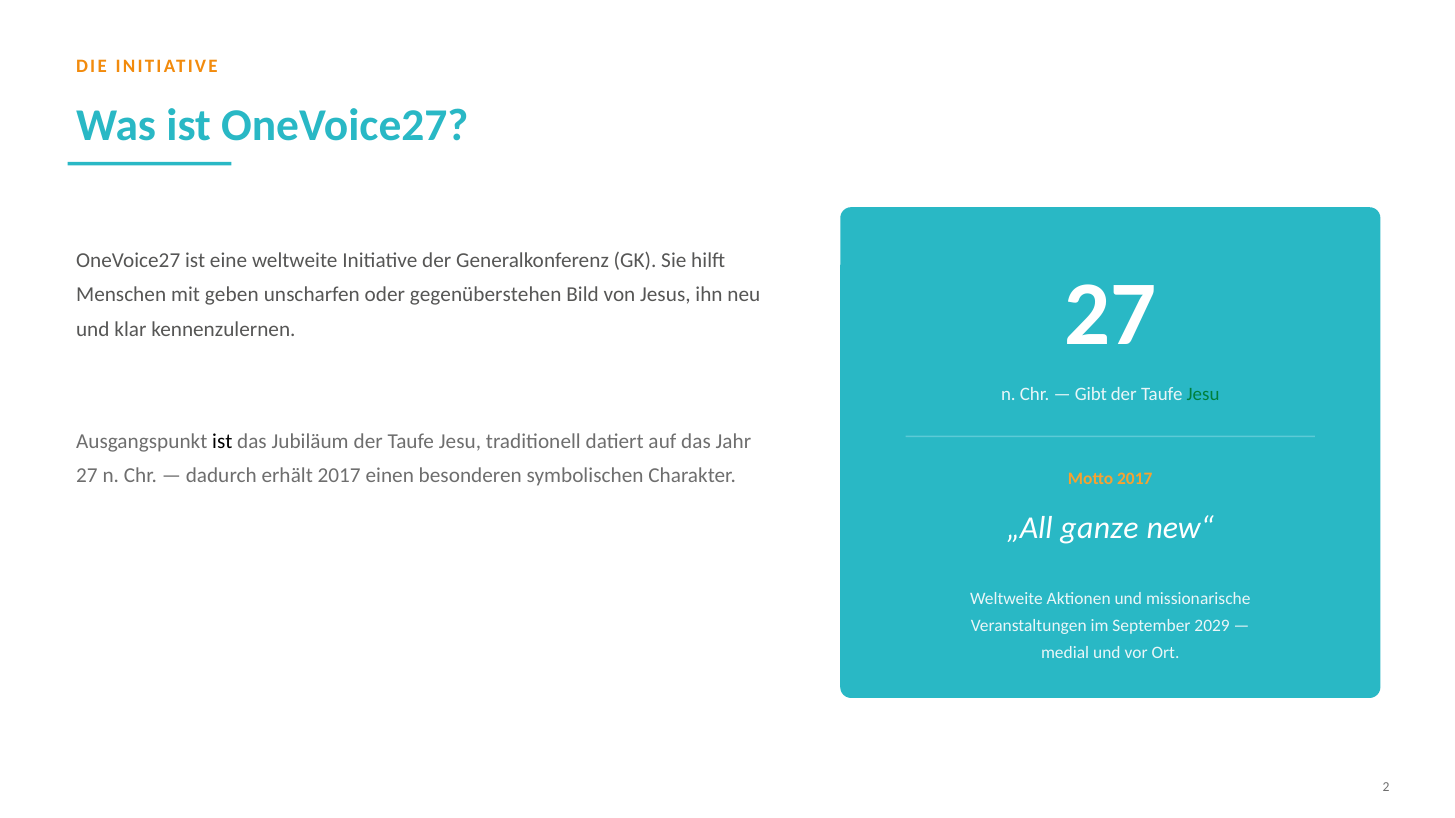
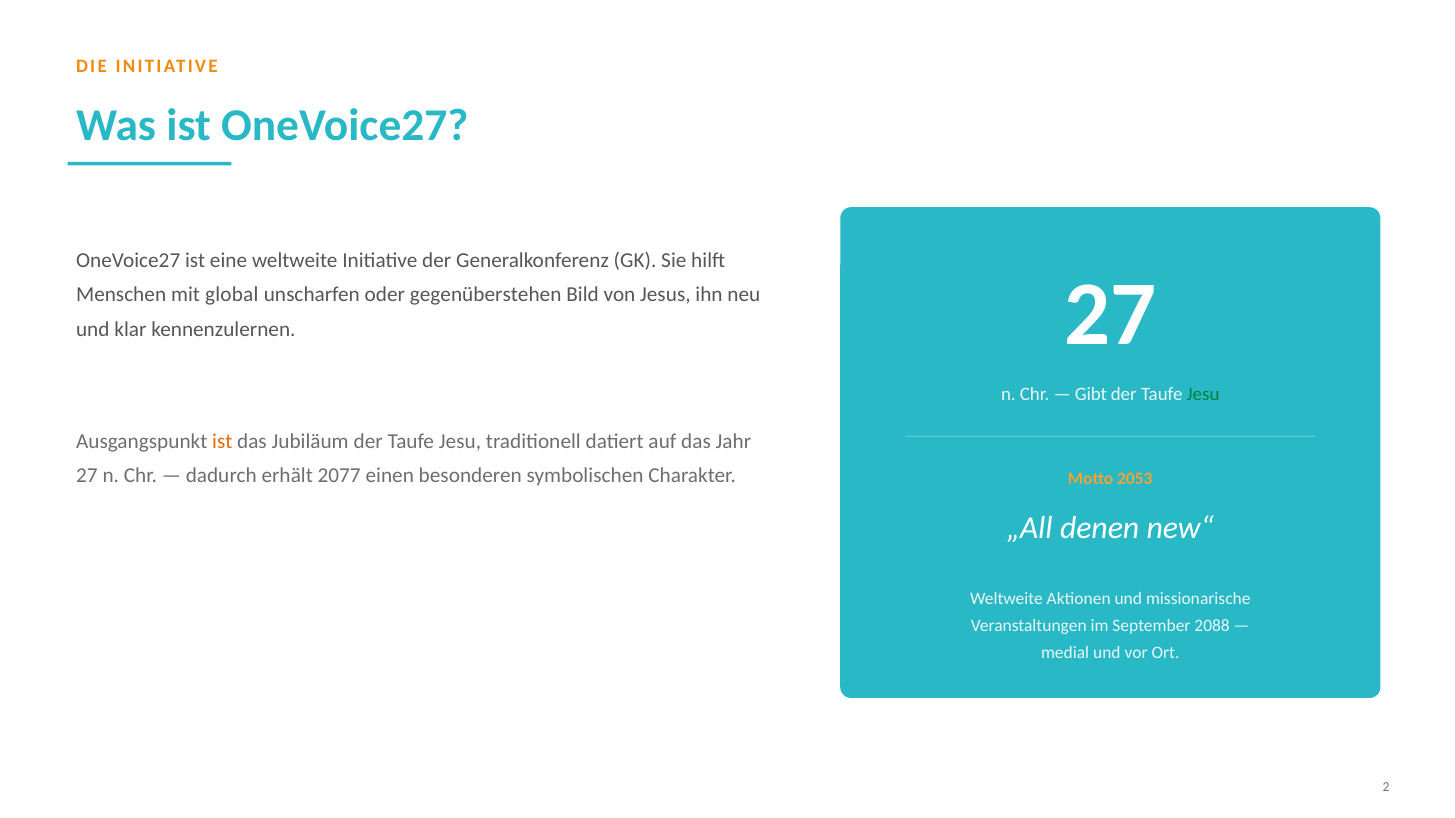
geben: geben -> global
ist at (222, 442) colour: black -> orange
erhält 2017: 2017 -> 2077
Motto 2017: 2017 -> 2053
ganze: ganze -> denen
2029: 2029 -> 2088
